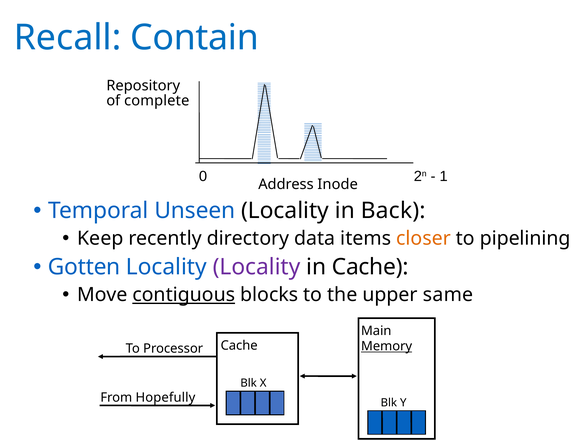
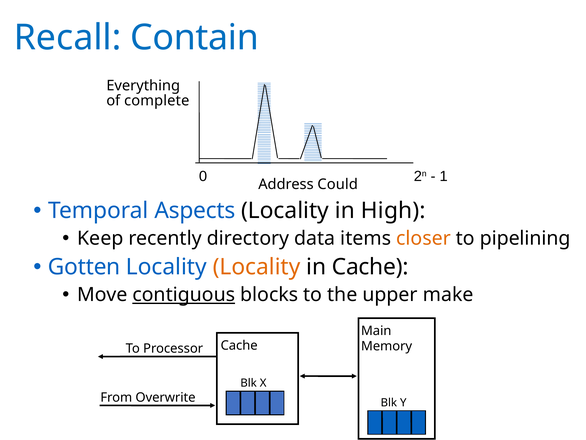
Repository: Repository -> Everything
Inode: Inode -> Could
Unseen: Unseen -> Aspects
Back: Back -> High
Locality at (257, 267) colour: purple -> orange
same: same -> make
Memory underline: present -> none
Hopefully: Hopefully -> Overwrite
